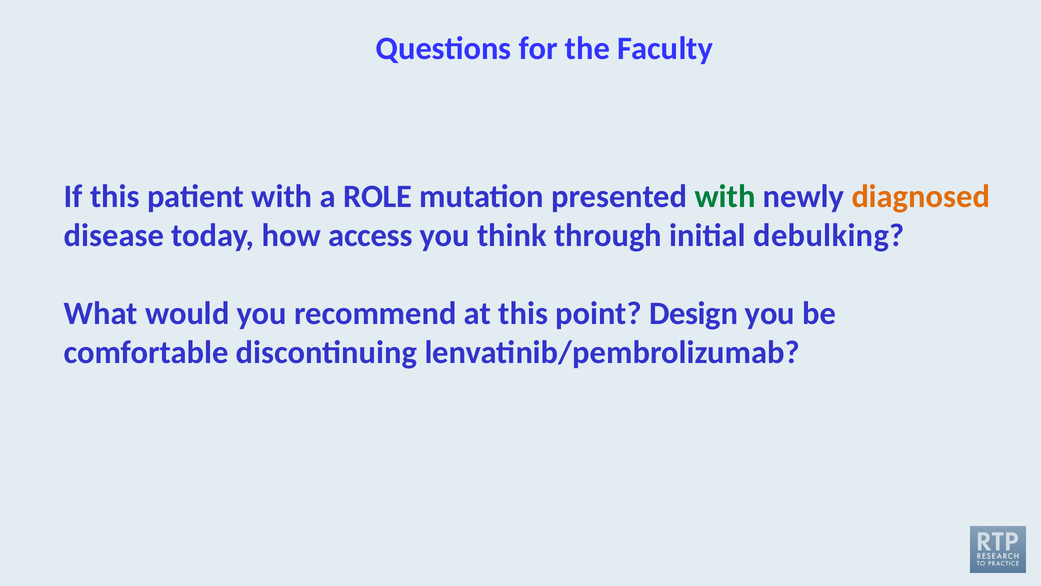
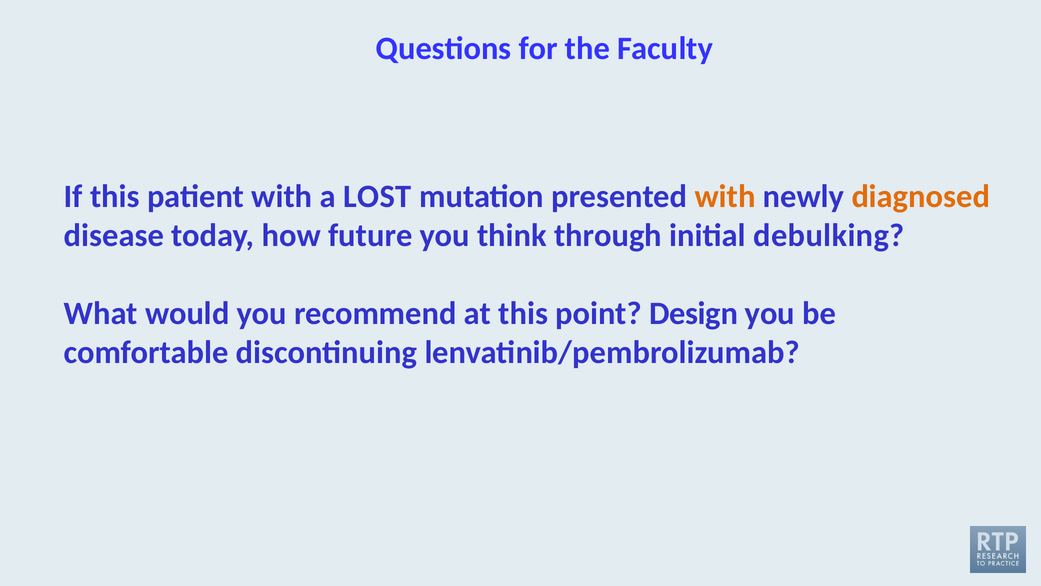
ROLE: ROLE -> LOST
with at (725, 196) colour: green -> orange
access: access -> future
